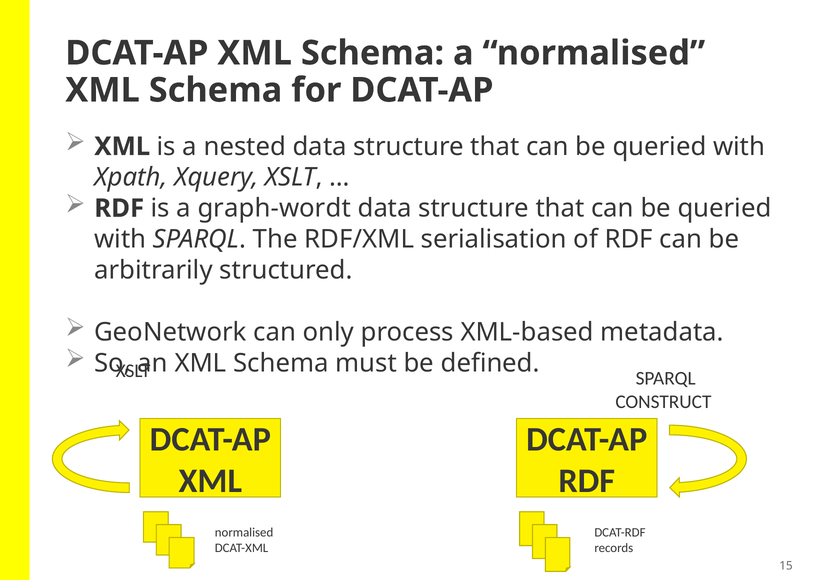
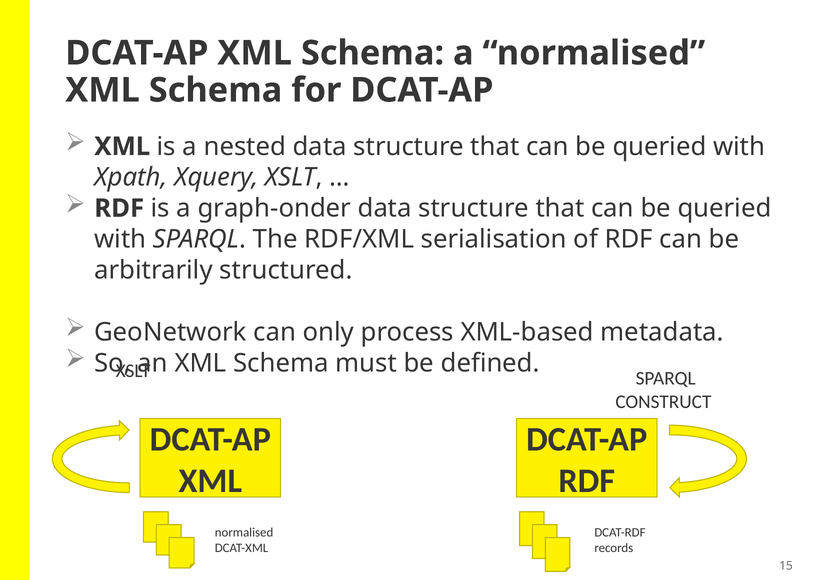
graph-wordt: graph-wordt -> graph-onder
